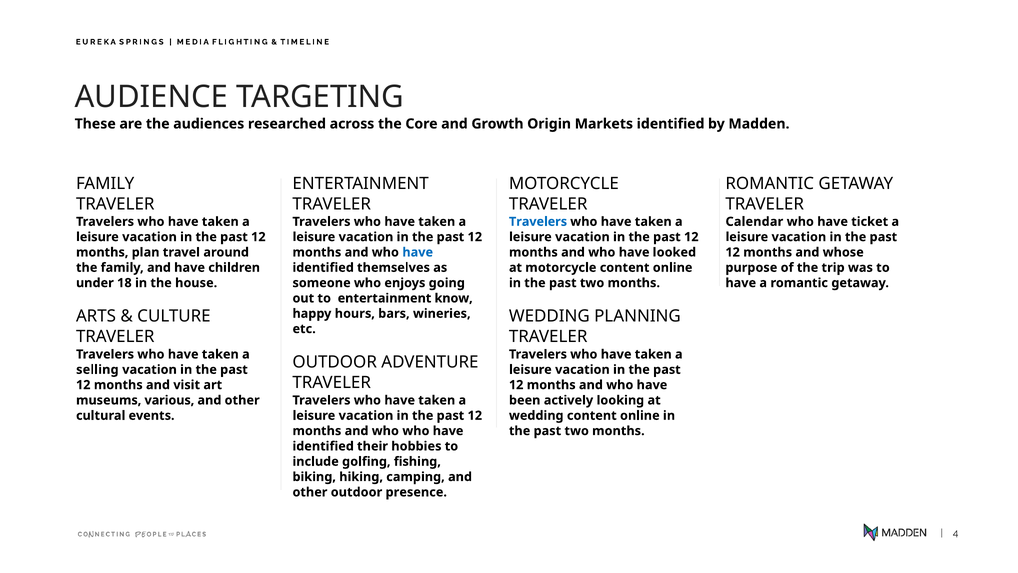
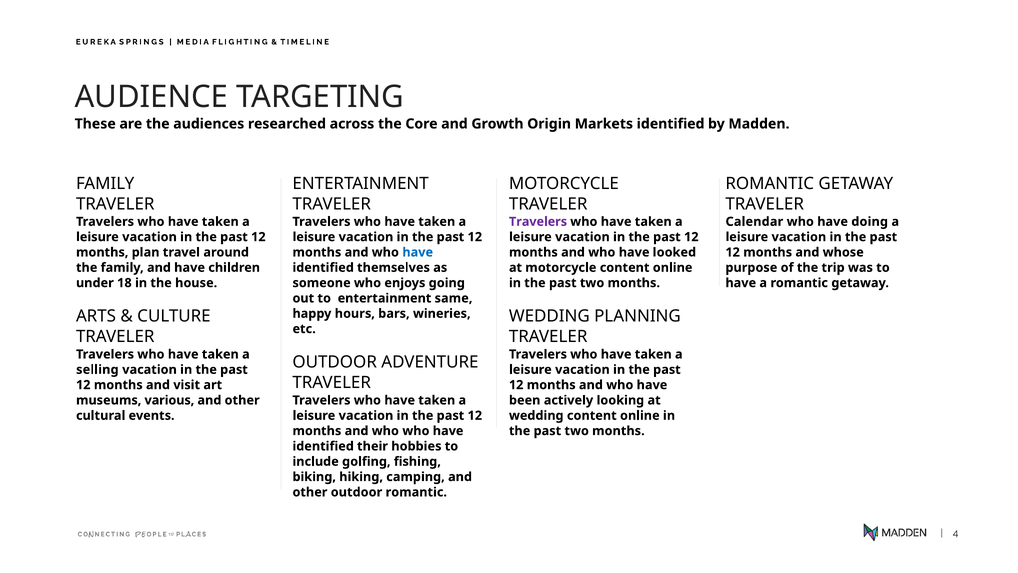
Travelers at (538, 222) colour: blue -> purple
ticket: ticket -> doing
know: know -> same
outdoor presence: presence -> romantic
